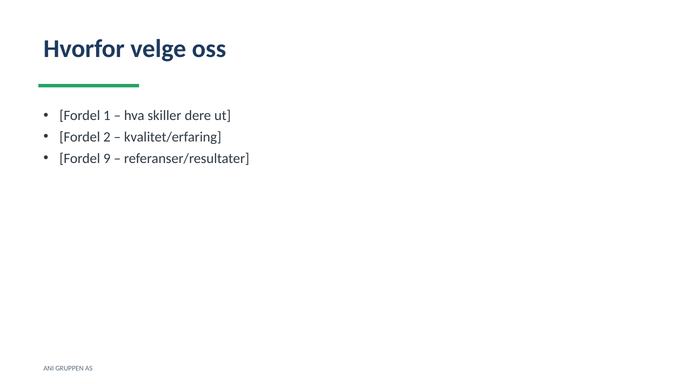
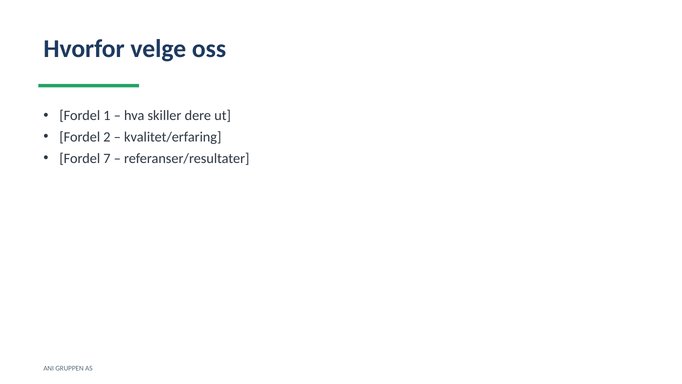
9: 9 -> 7
